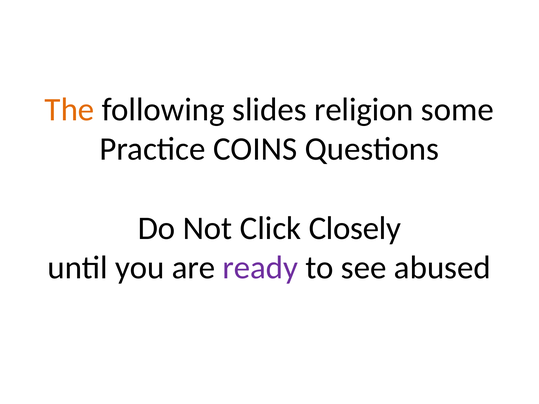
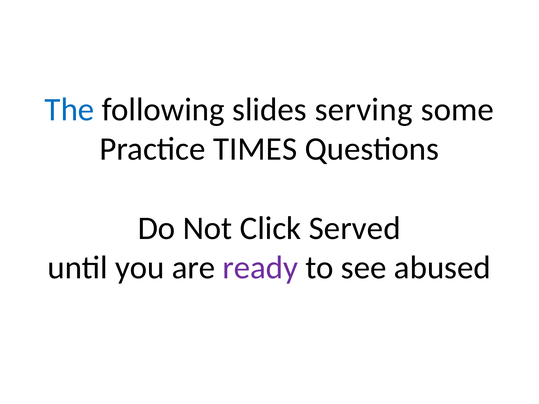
The colour: orange -> blue
religion: religion -> serving
COINS: COINS -> TIMES
Closely: Closely -> Served
